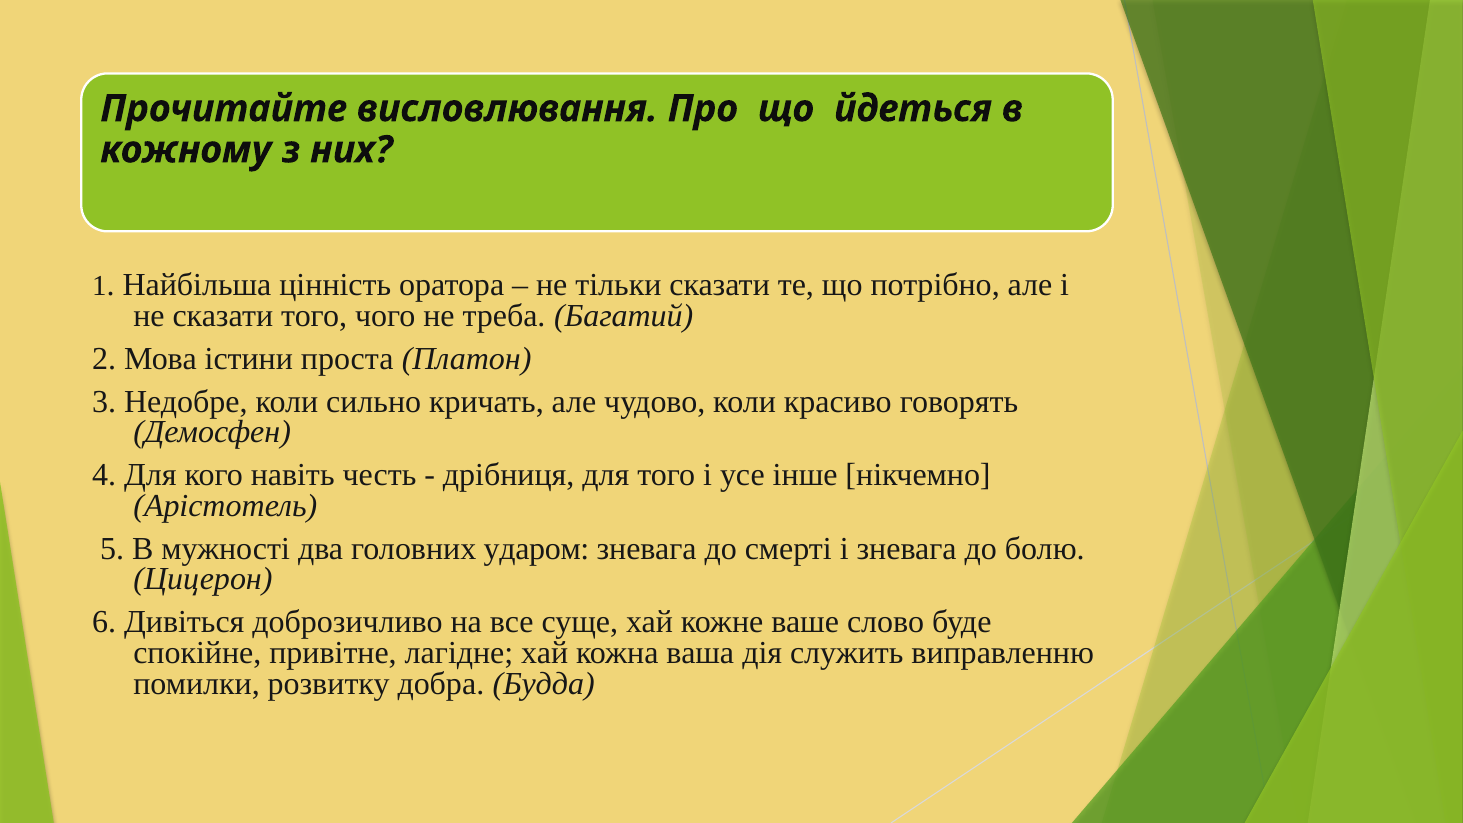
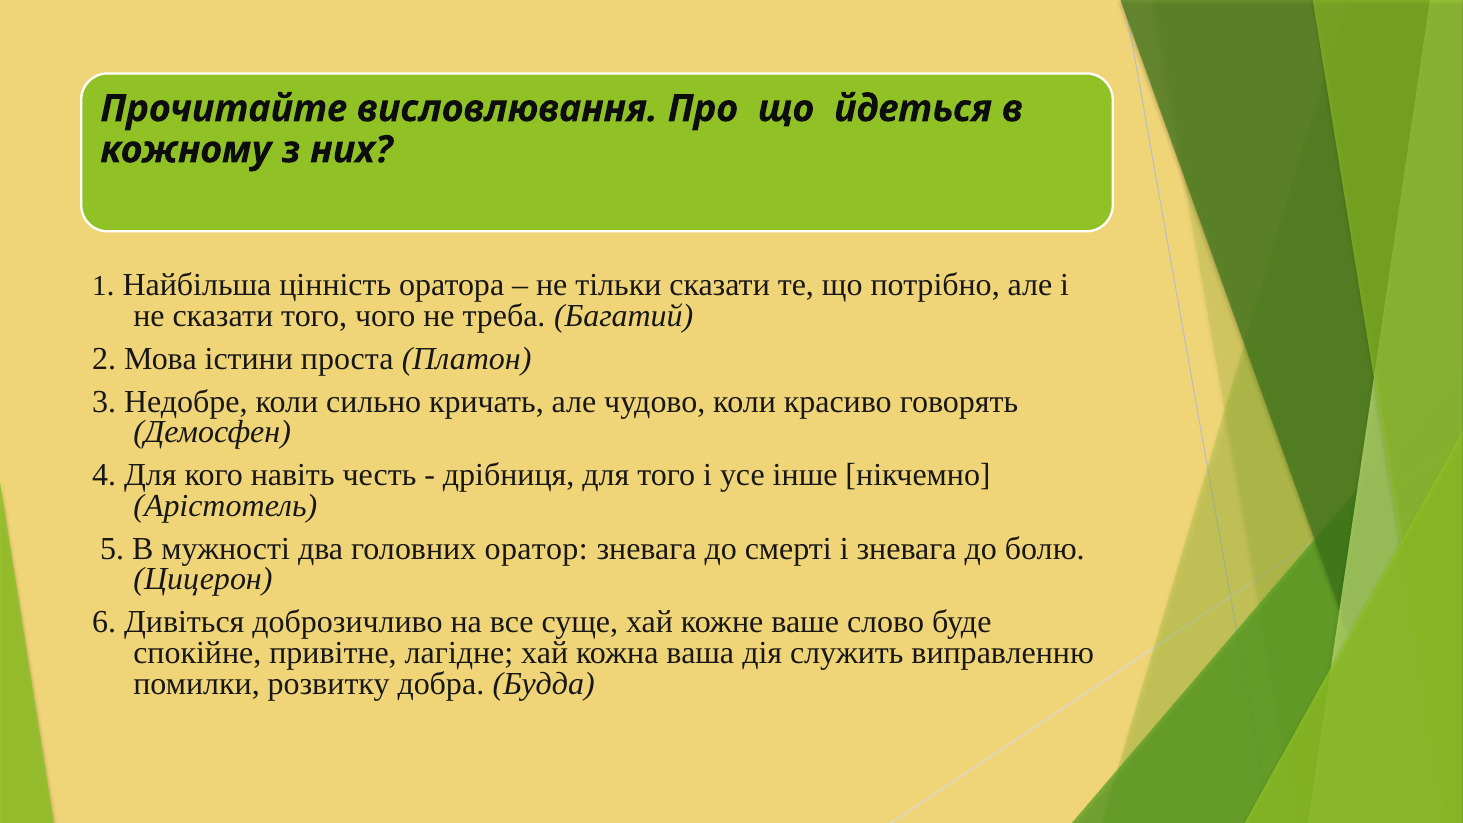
ударом: ударом -> оратор
